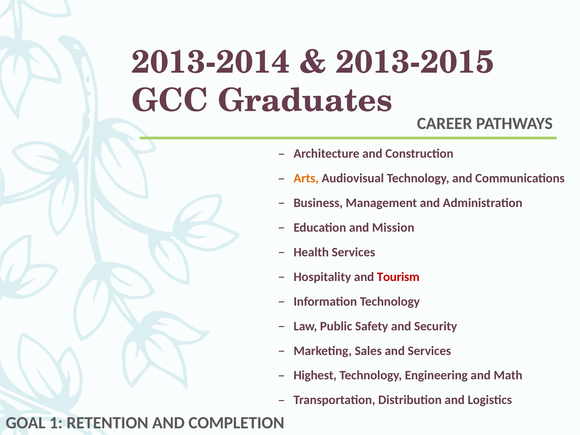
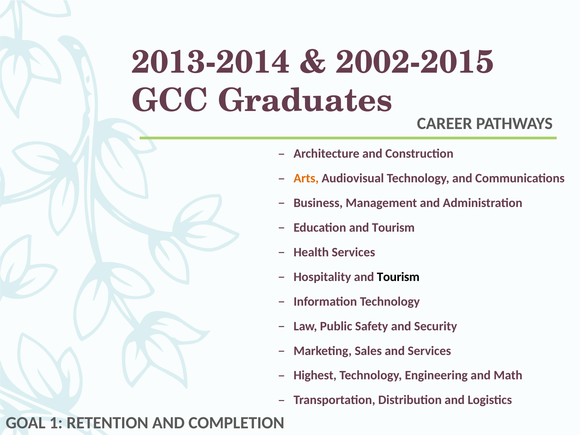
2013-2015: 2013-2015 -> 2002-2015
Education and Mission: Mission -> Tourism
Tourism at (398, 277) colour: red -> black
